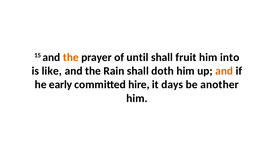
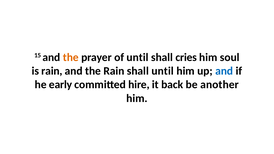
fruit: fruit -> cries
into: into -> soul
is like: like -> rain
shall doth: doth -> until
and at (224, 71) colour: orange -> blue
days: days -> back
